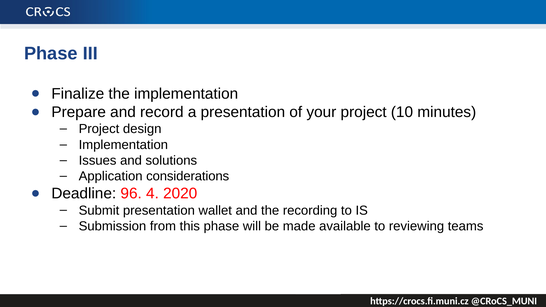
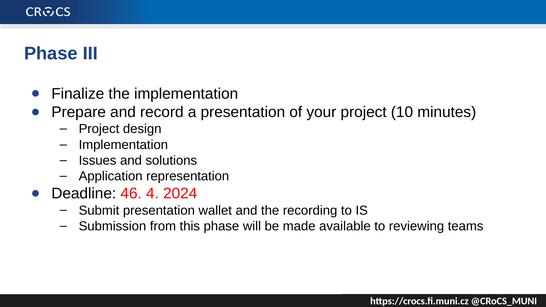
considerations: considerations -> representation
96: 96 -> 46
2020: 2020 -> 2024
